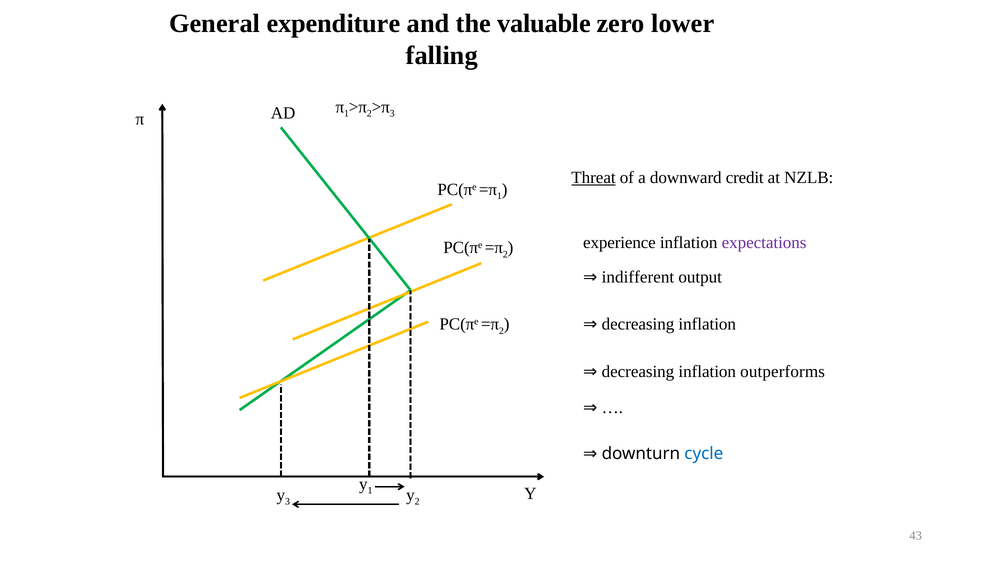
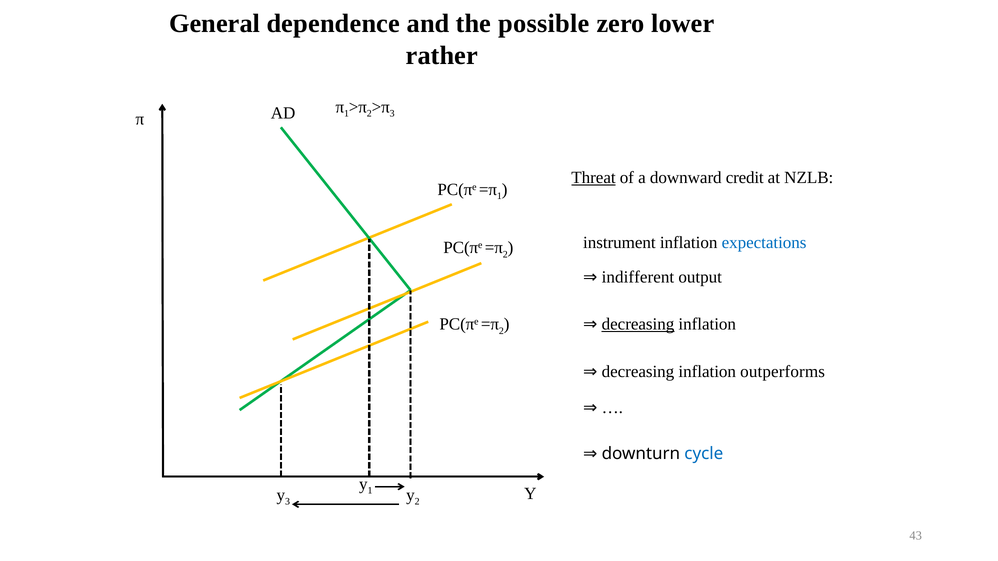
expenditure: expenditure -> dependence
valuable: valuable -> possible
falling: falling -> rather
experience: experience -> instrument
expectations colour: purple -> blue
decreasing at (638, 324) underline: none -> present
